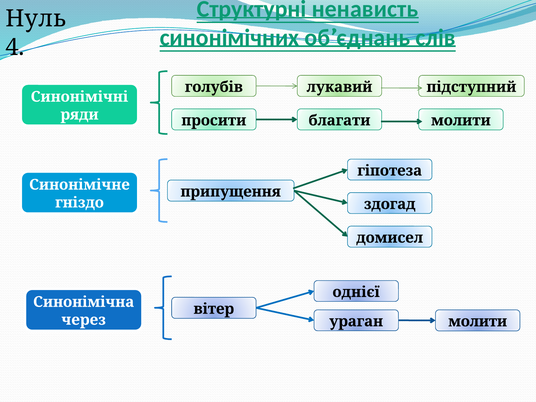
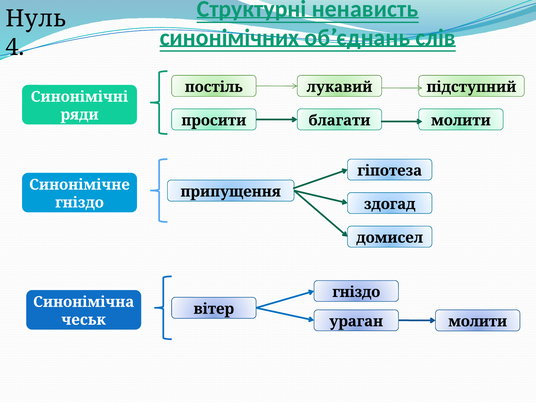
голубів: голубів -> постіль
однієї at (356, 292): однієї -> гніздо
через: через -> чеськ
